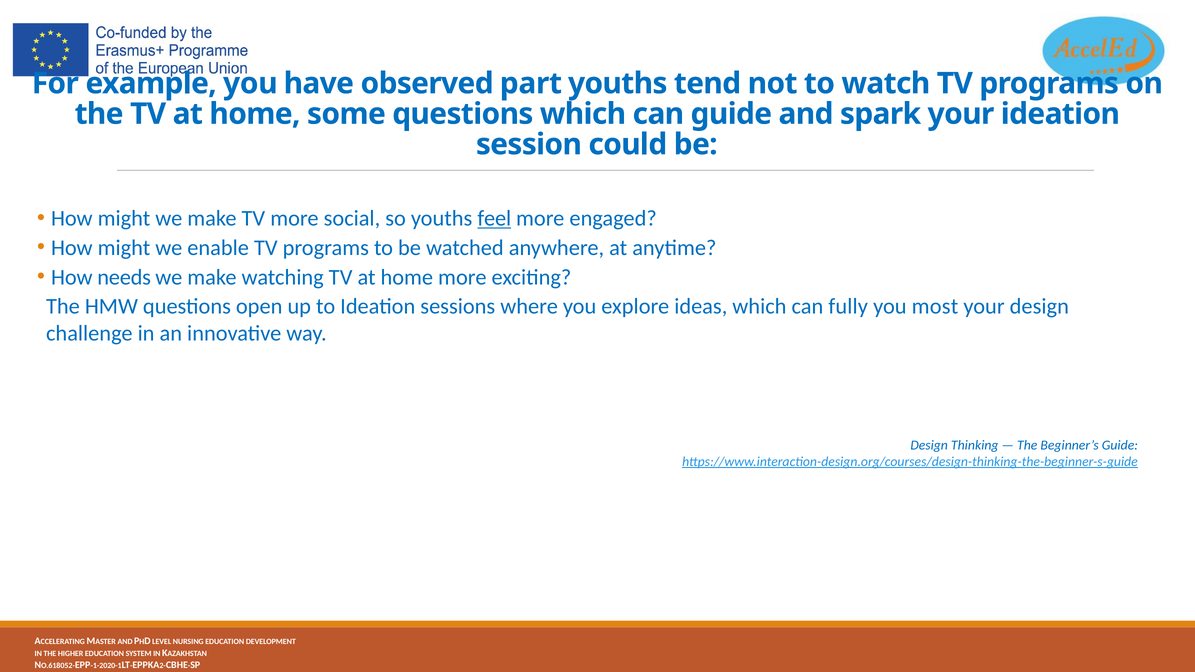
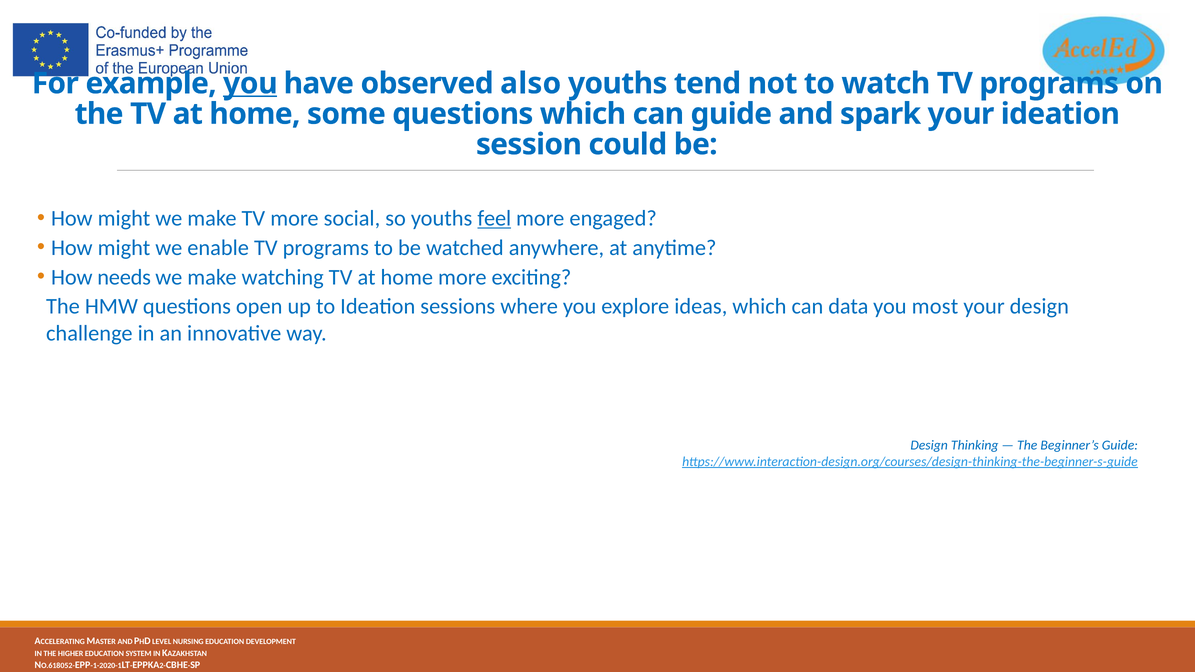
you at (250, 83) underline: none -> present
part: part -> also
fully: fully -> data
